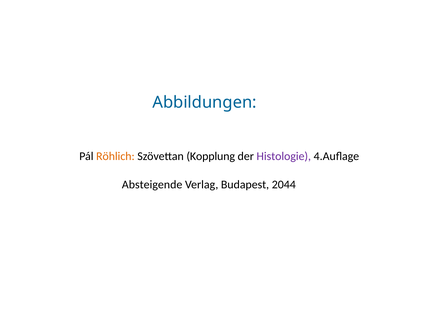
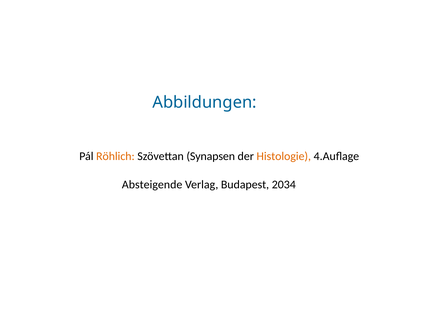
Kopplung: Kopplung -> Synapsen
Histologie colour: purple -> orange
2044: 2044 -> 2034
